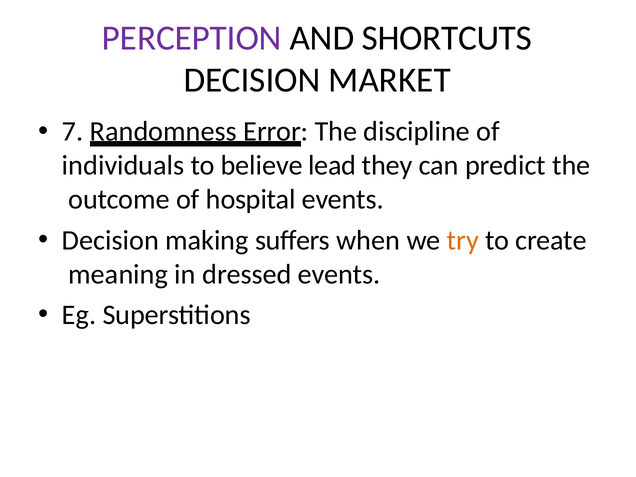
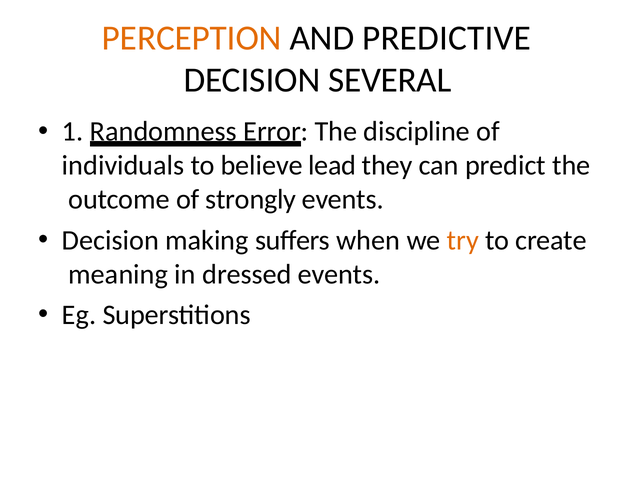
PERCEPTION colour: purple -> orange
SHORTCUTS: SHORTCUTS -> PREDICTIVE
MARKET: MARKET -> SEVERAL
7: 7 -> 1
hospital: hospital -> strongly
